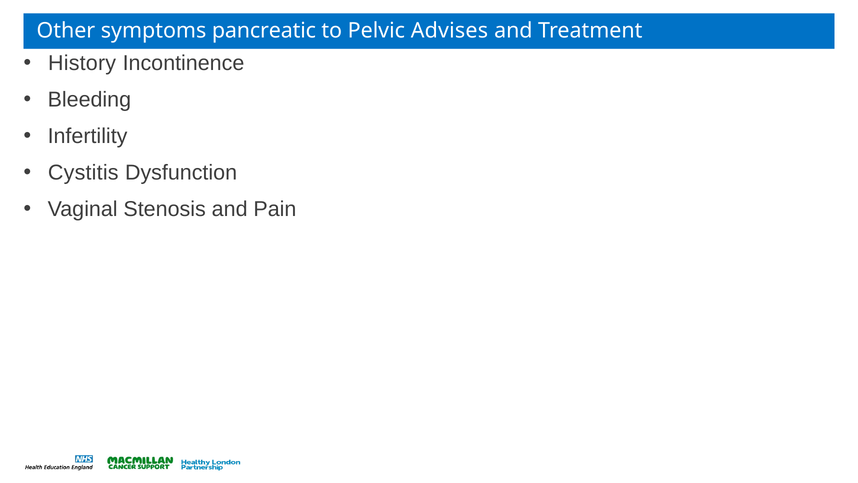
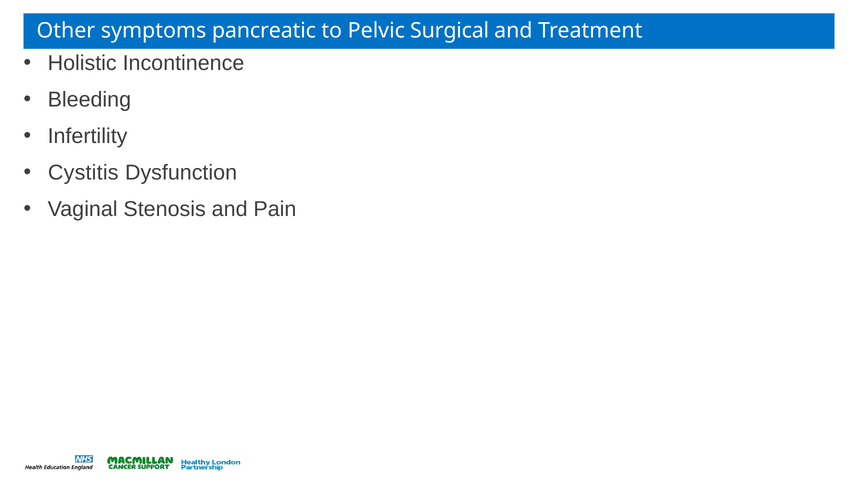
Advises: Advises -> Surgical
History: History -> Holistic
